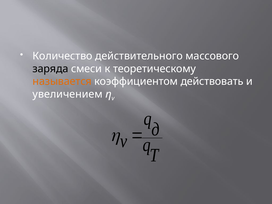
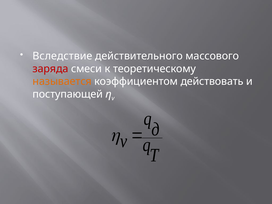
Количество: Количество -> Вследствие
заряда colour: black -> red
увеличением: увеличением -> поступающей
